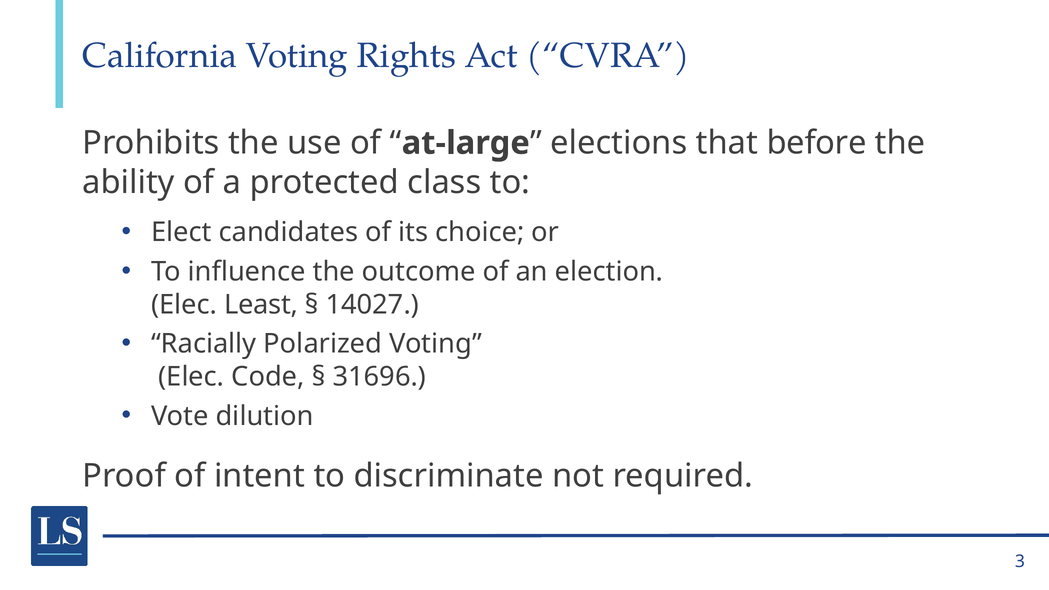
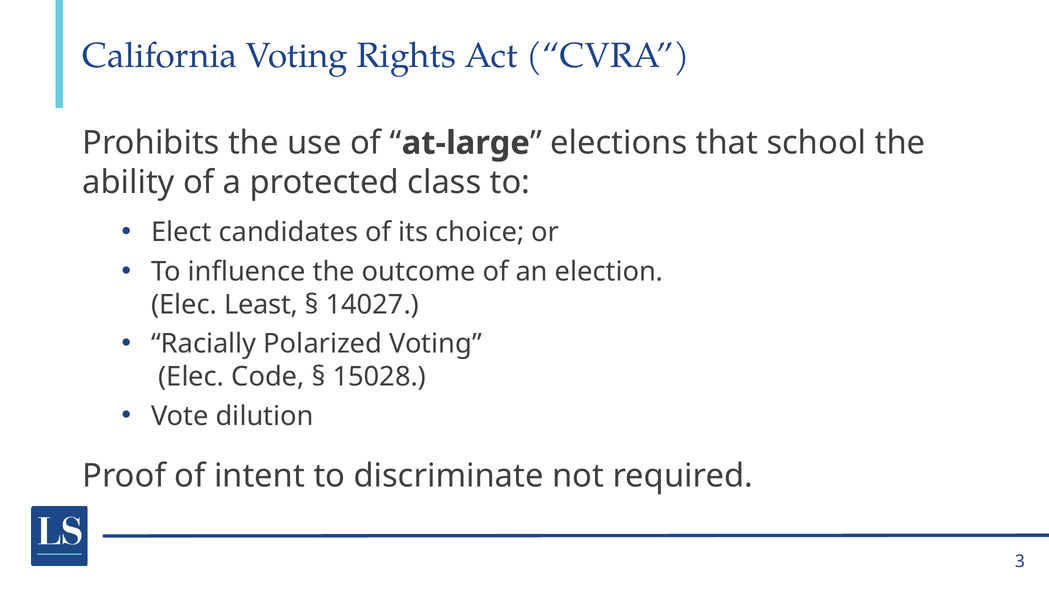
before: before -> school
31696: 31696 -> 15028
